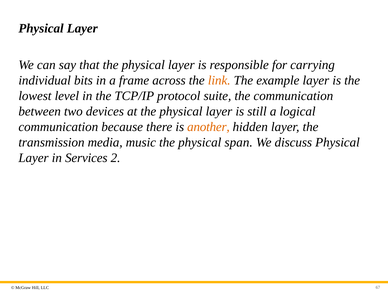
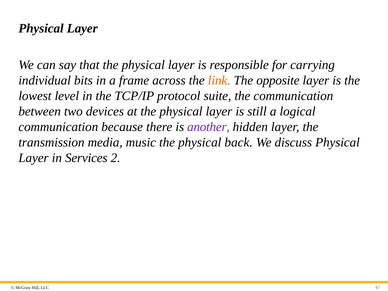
example: example -> opposite
another colour: orange -> purple
span: span -> back
